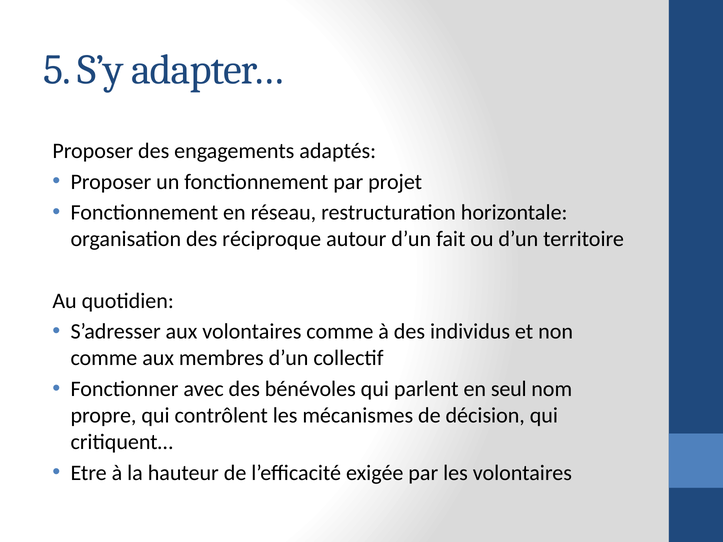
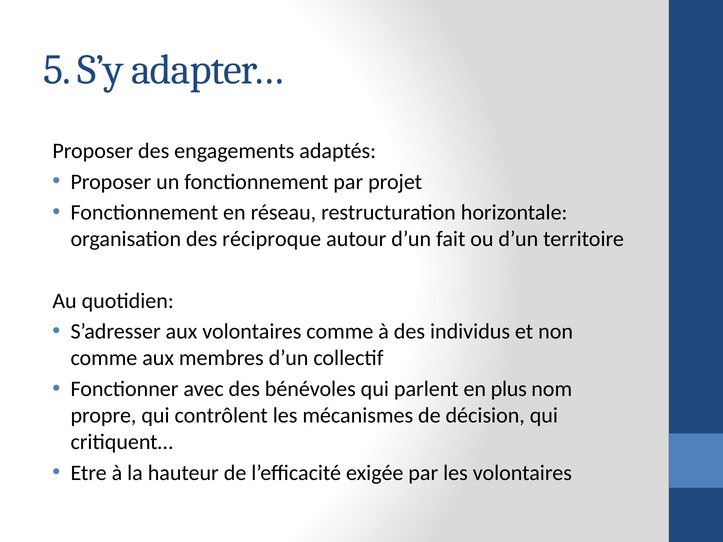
seul: seul -> plus
